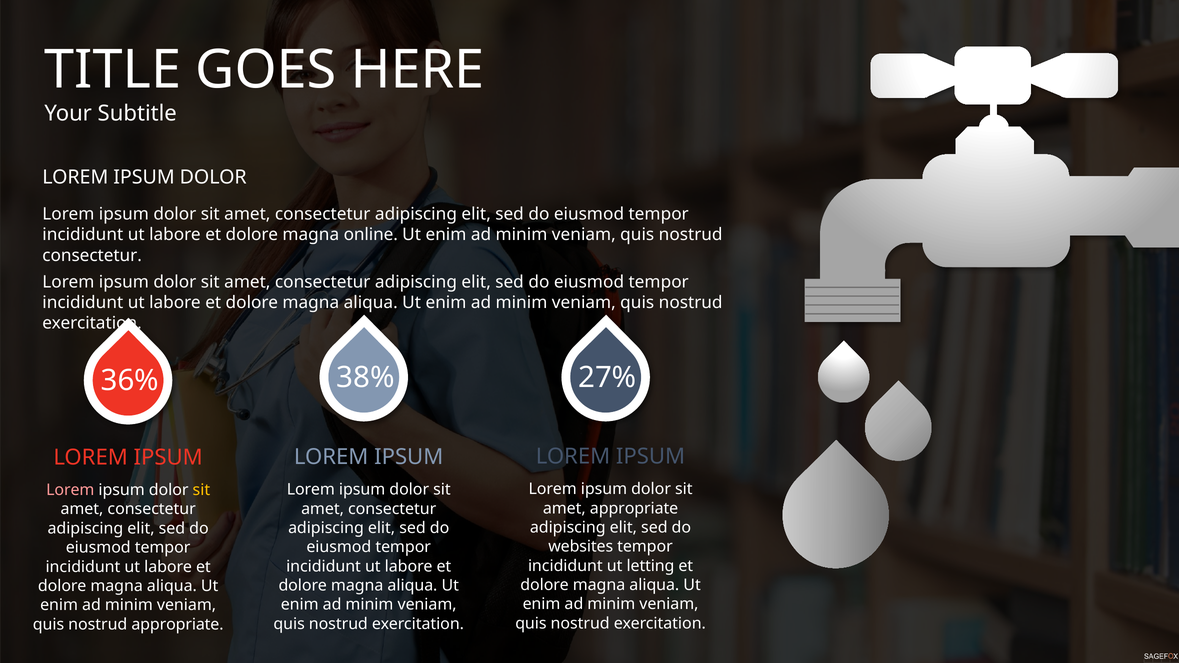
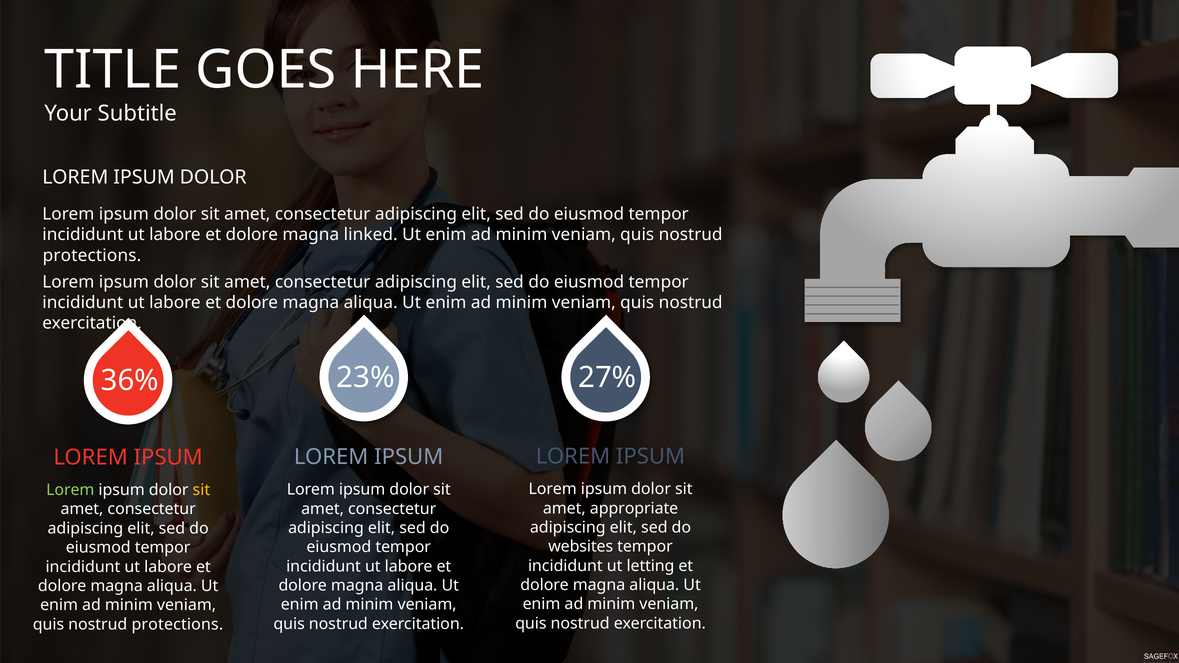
online: online -> linked
consectetur at (92, 256): consectetur -> protections
38%: 38% -> 23%
Lorem at (70, 490) colour: pink -> light green
appropriate at (177, 624): appropriate -> protections
